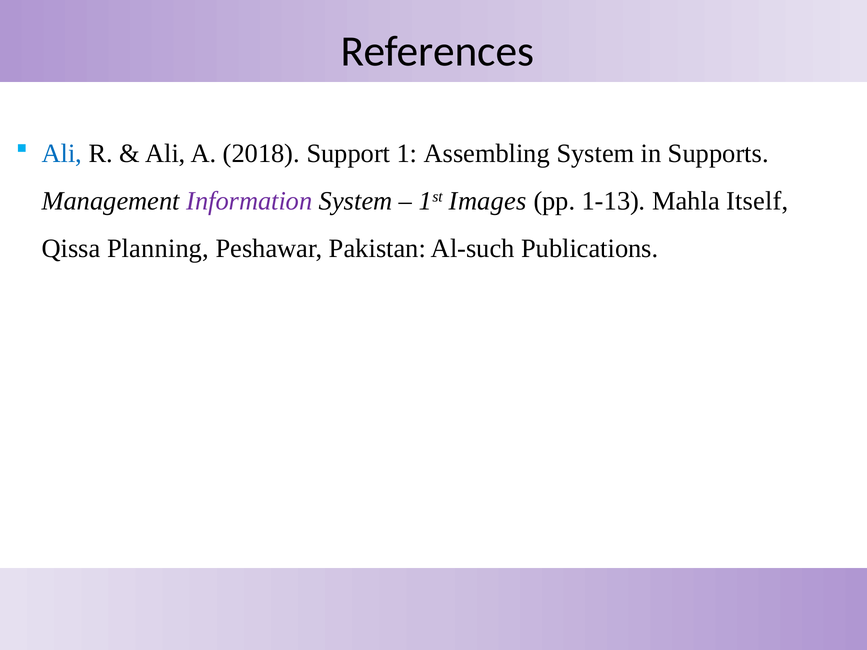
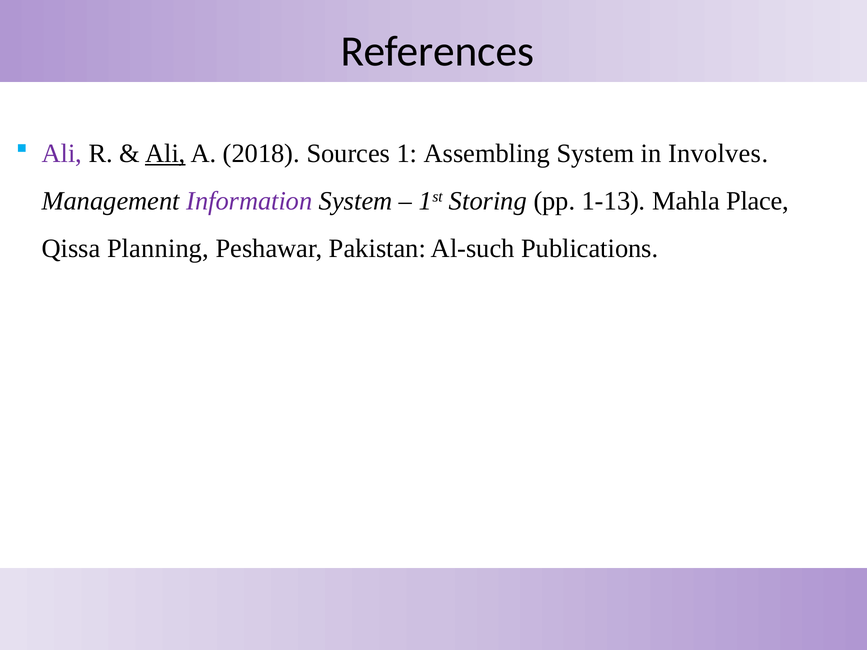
Ali at (62, 153) colour: blue -> purple
Ali at (165, 153) underline: none -> present
Support: Support -> Sources
Supports: Supports -> Involves
Images: Images -> Storing
Itself: Itself -> Place
